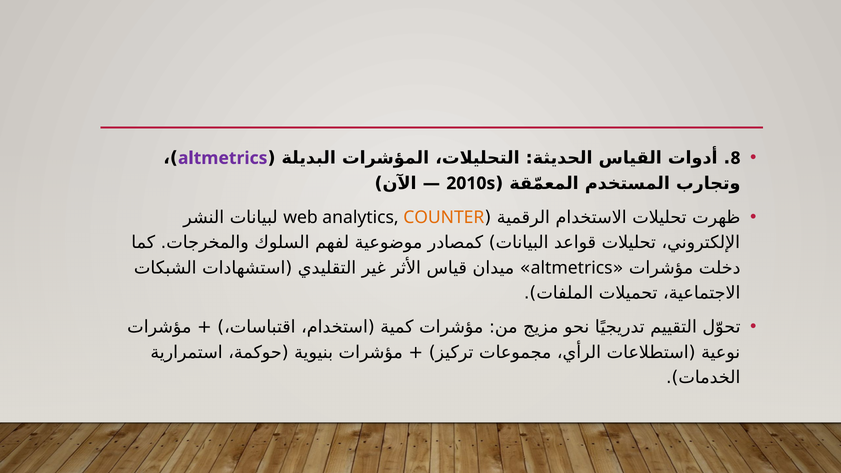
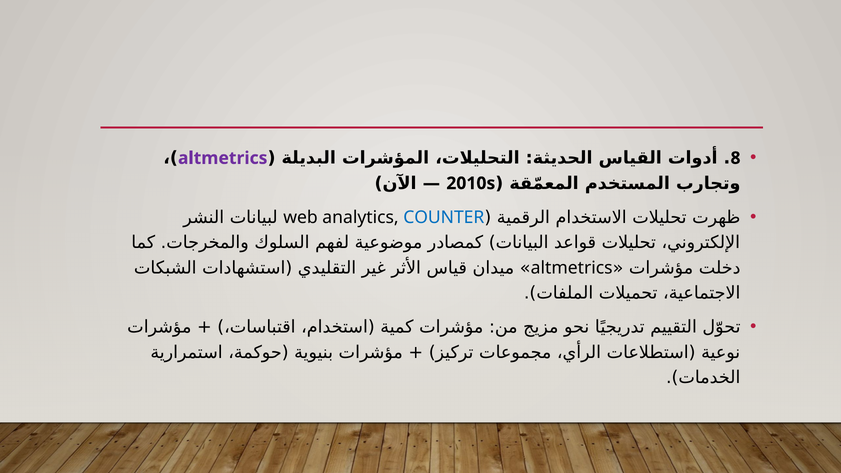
COUNTER colour: orange -> blue
